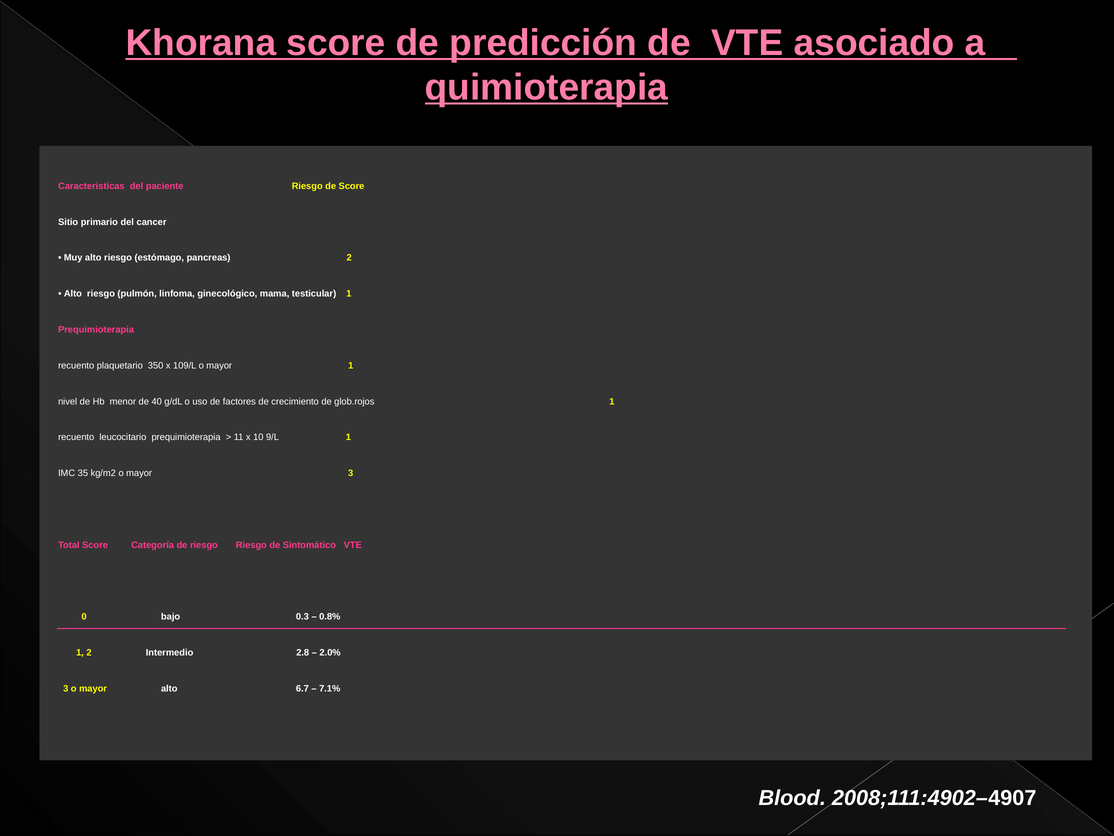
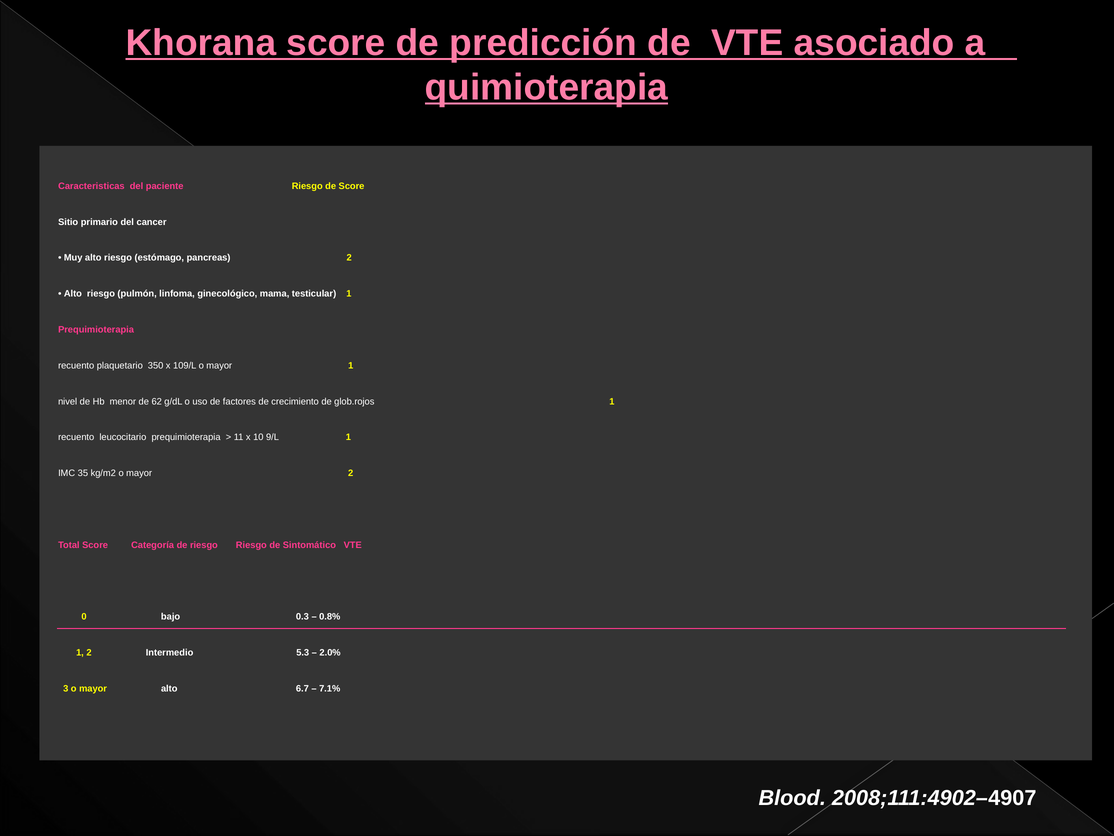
40: 40 -> 62
mayor 3: 3 -> 2
2.8: 2.8 -> 5.3
